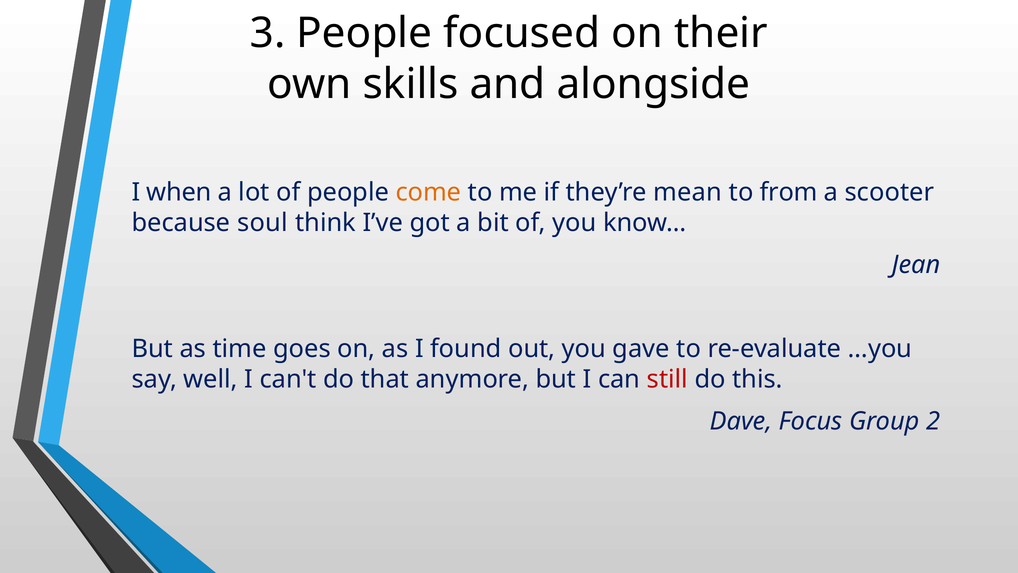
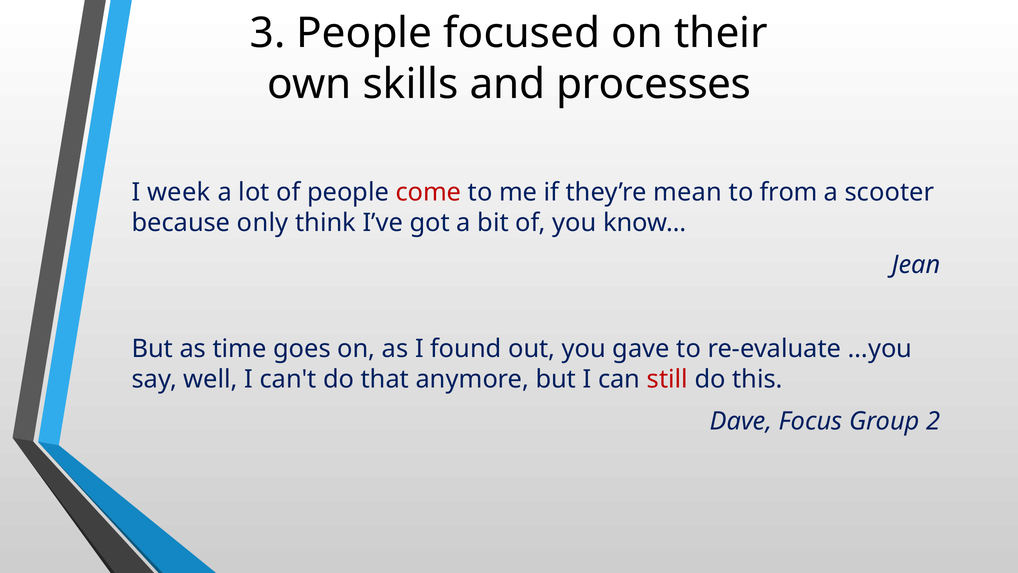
alongside: alongside -> processes
when: when -> week
come colour: orange -> red
soul: soul -> only
